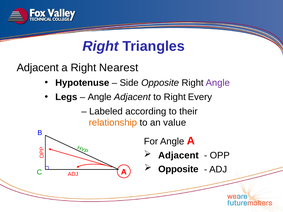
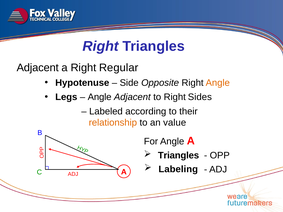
Nearest: Nearest -> Regular
Angle at (218, 83) colour: purple -> orange
Every: Every -> Sides
Adjacent at (178, 156): Adjacent -> Triangles
Opposite at (178, 169): Opposite -> Labeling
